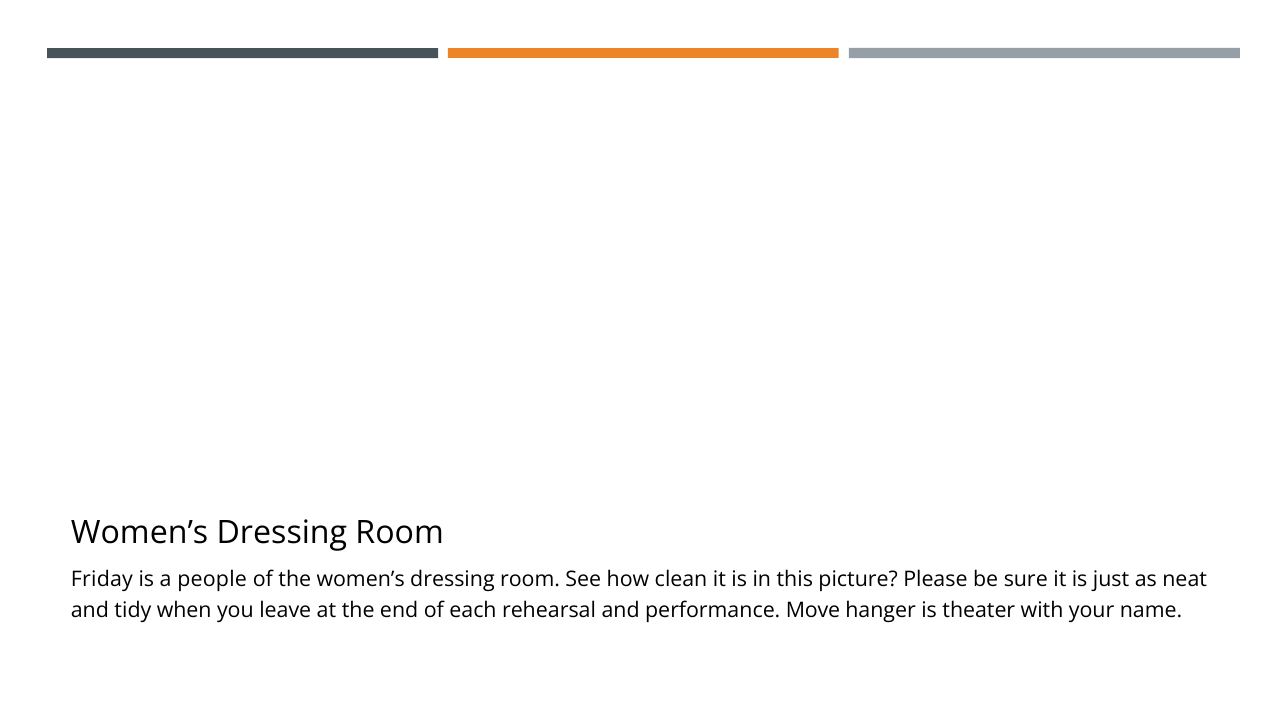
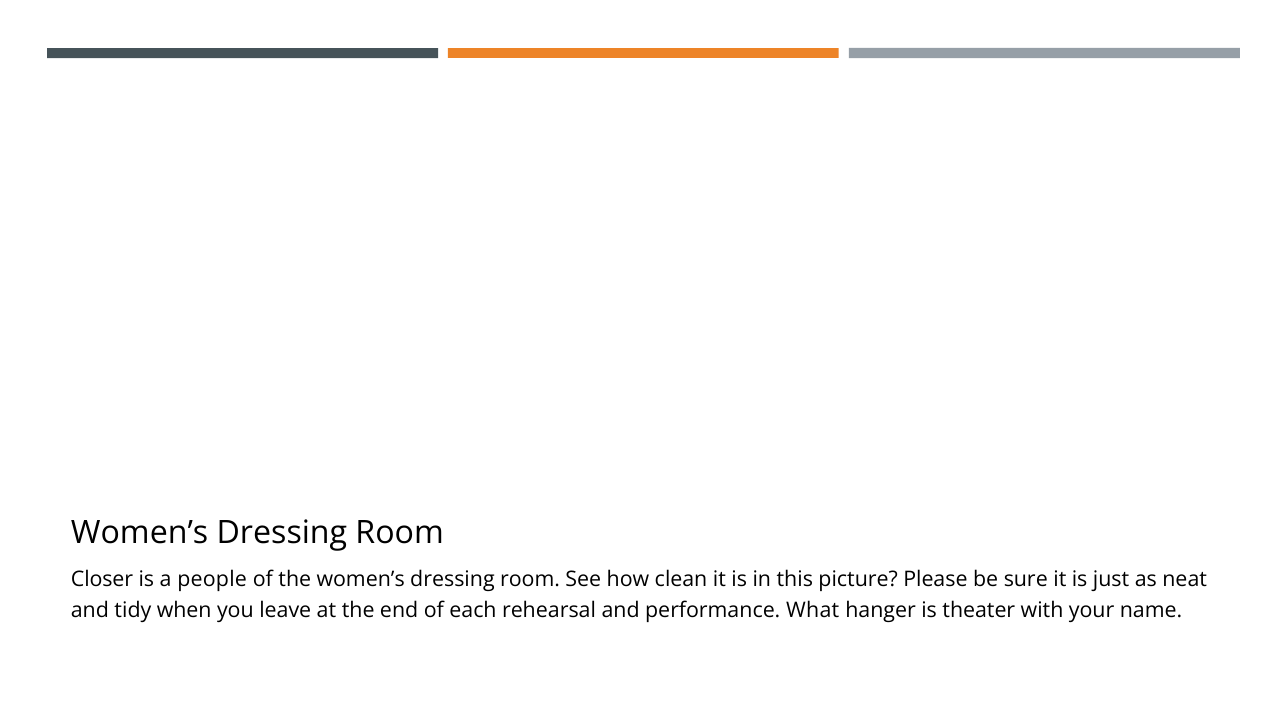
Friday: Friday -> Closer
Move: Move -> What
